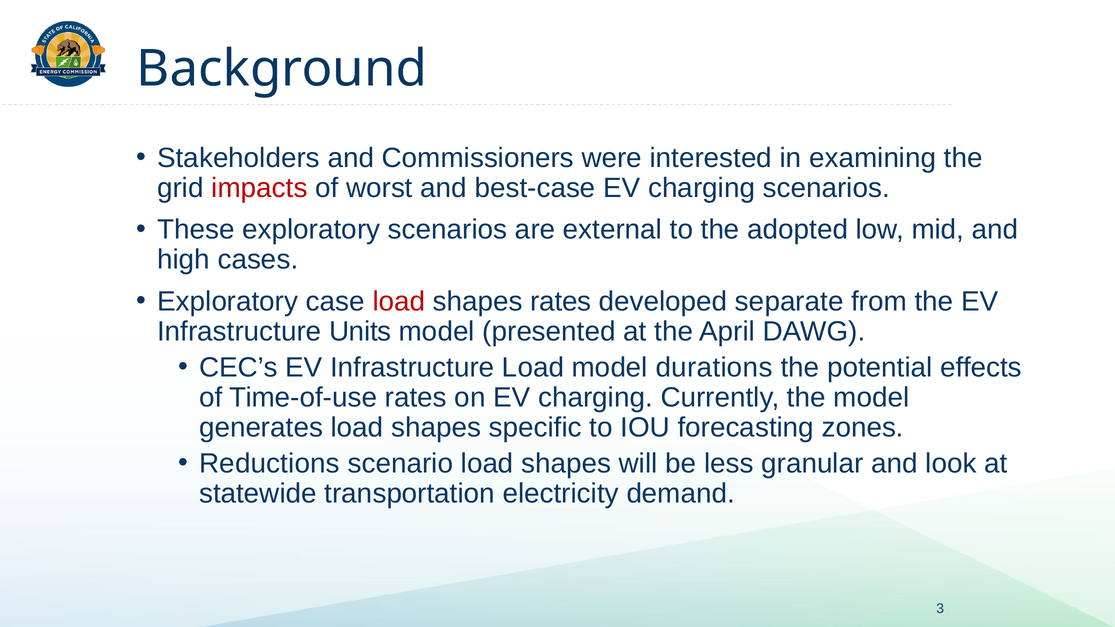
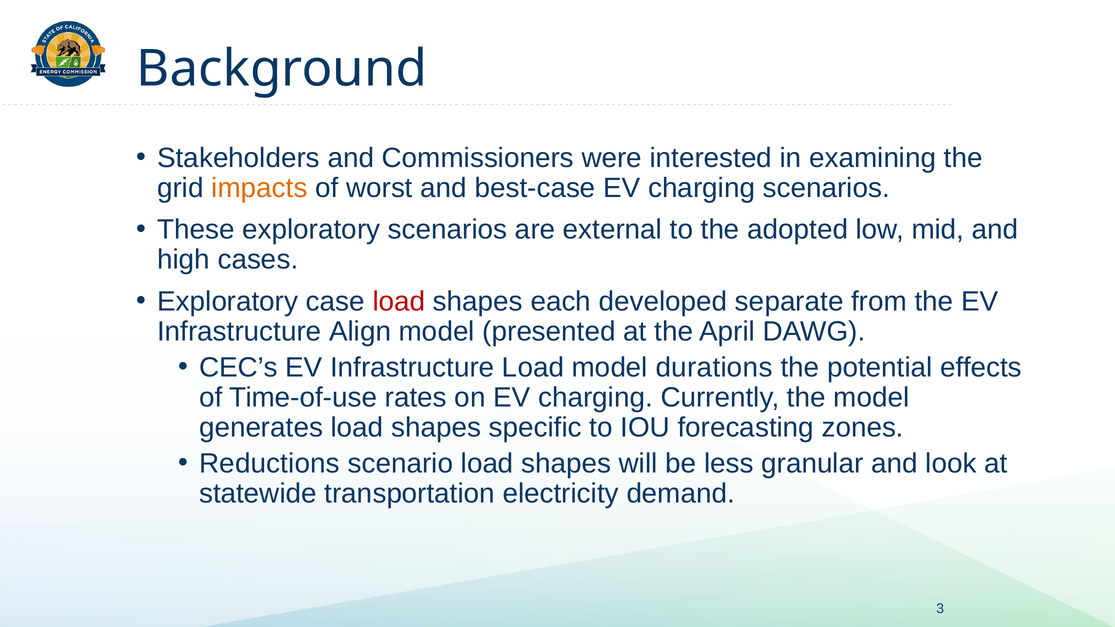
impacts colour: red -> orange
shapes rates: rates -> each
Units: Units -> Align
